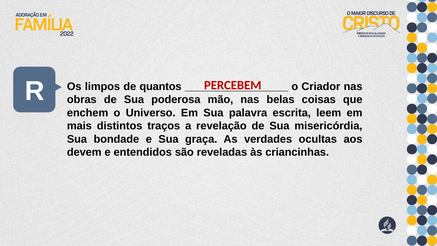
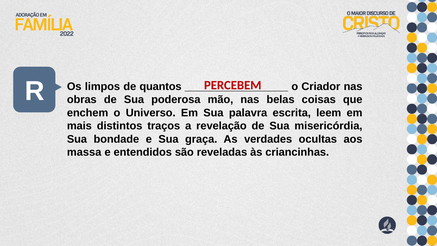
devem: devem -> massa
